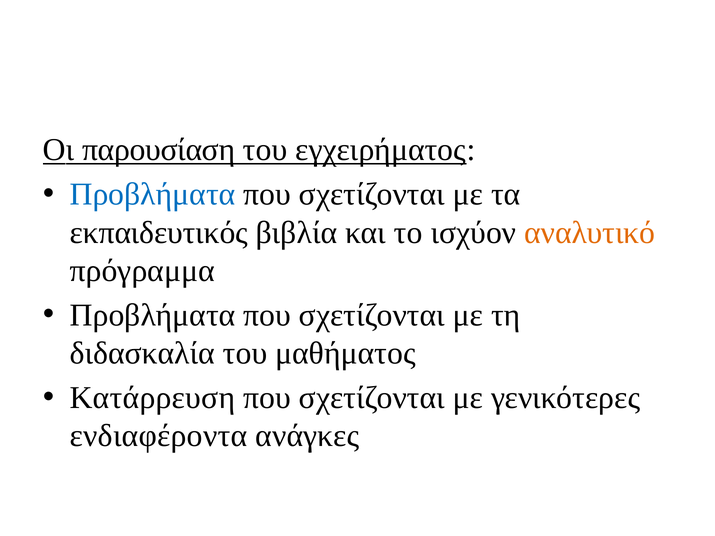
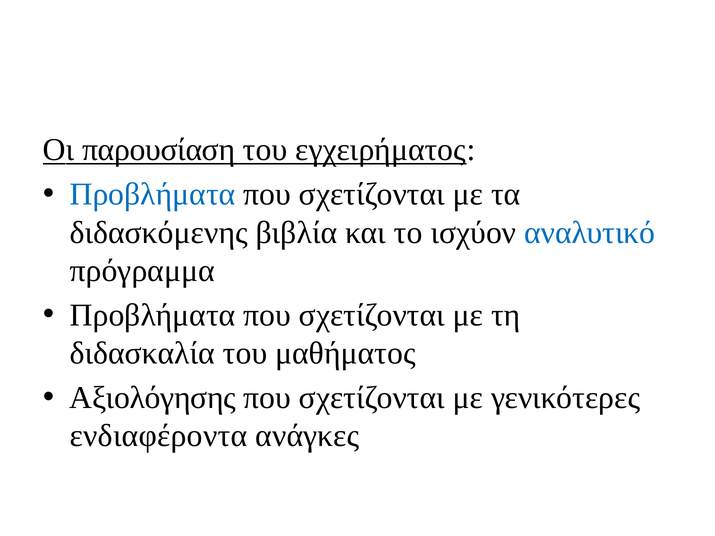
εκπαιδευτικός: εκπαιδευτικός -> διδασκόμενης
αναλυτικό colour: orange -> blue
Κατάρρευση: Κατάρρευση -> Αξιολόγησης
